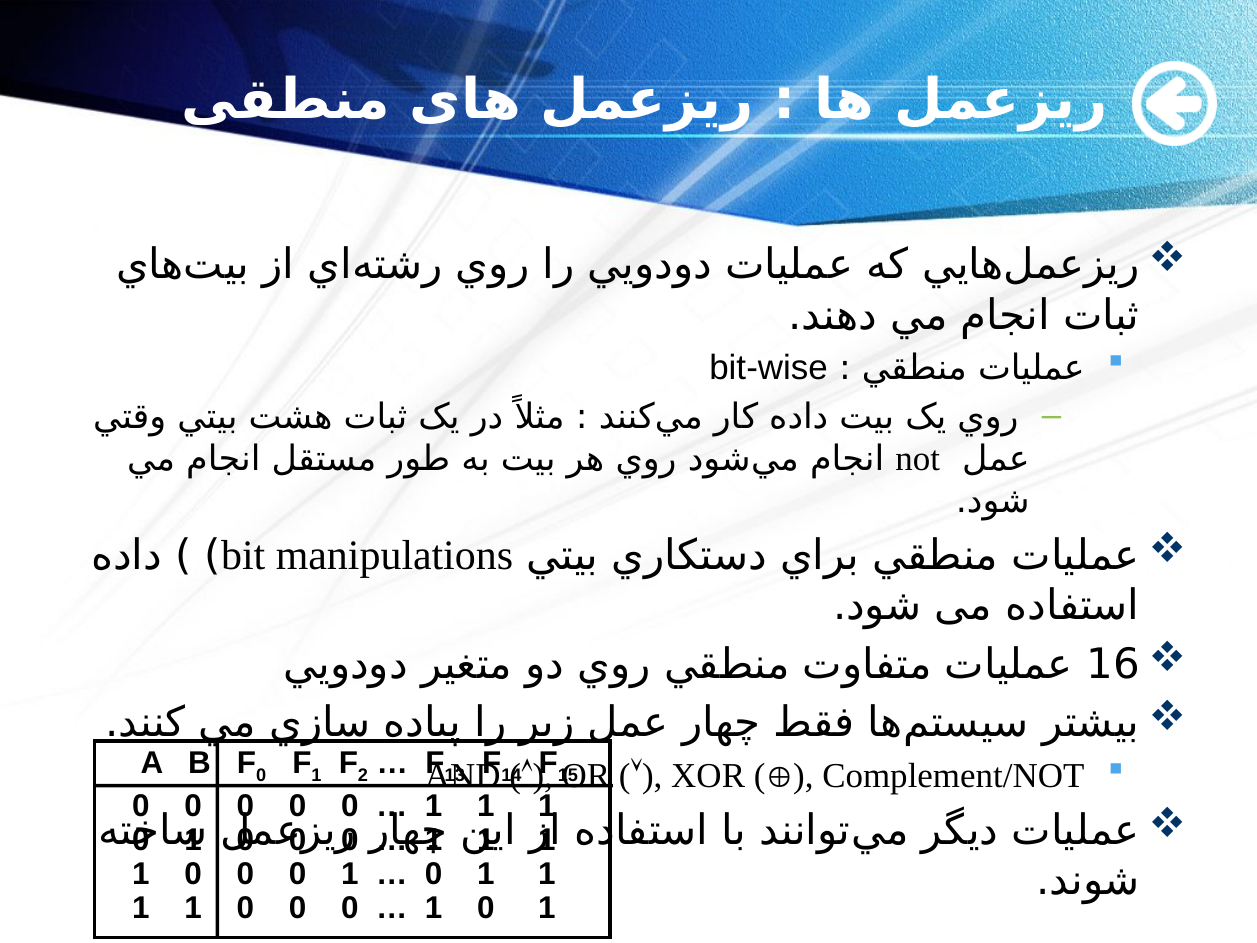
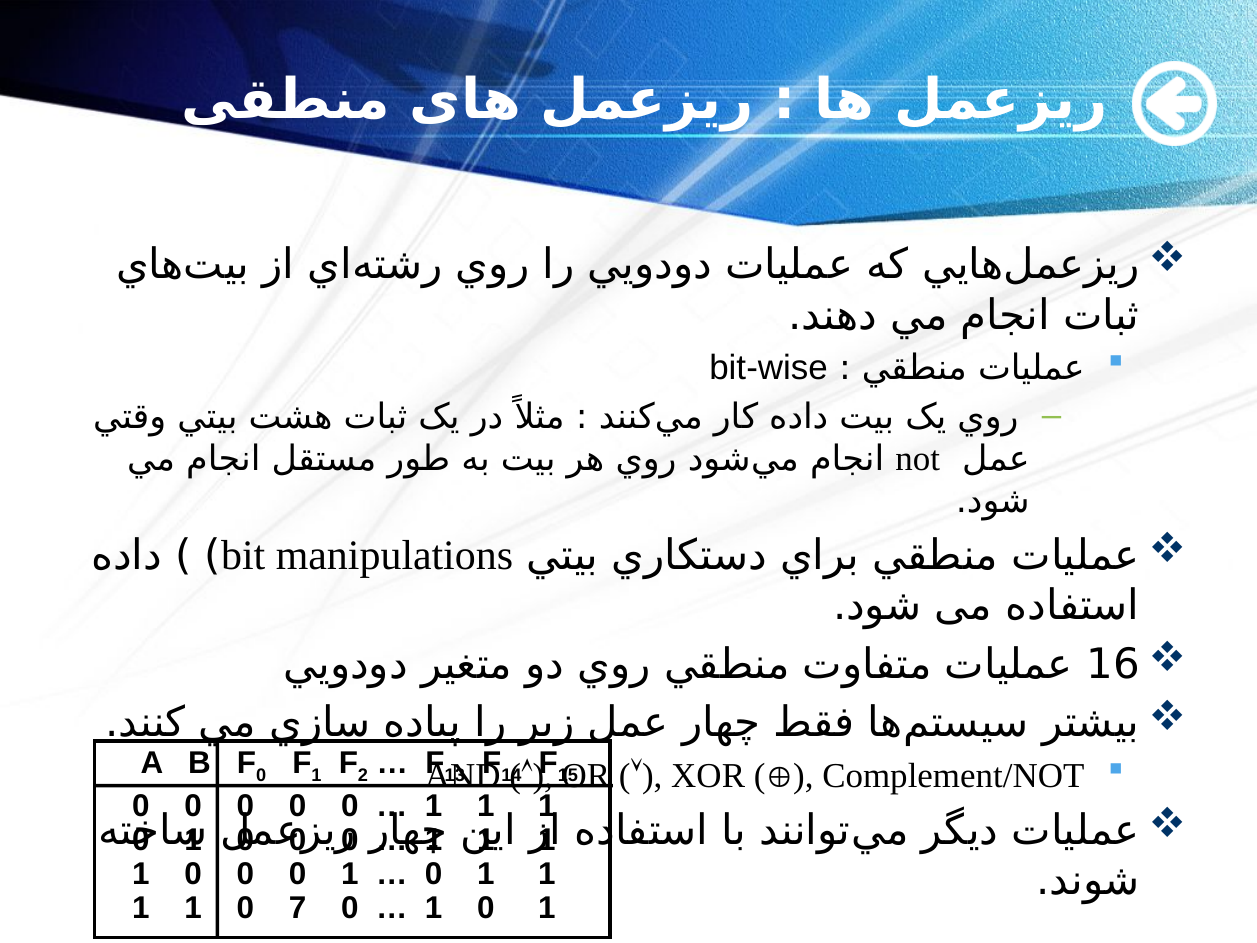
0 at (298, 908): 0 -> 7
